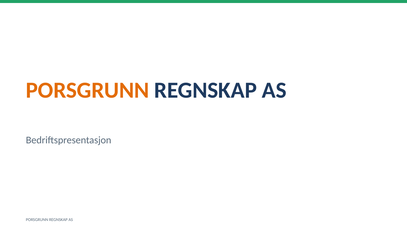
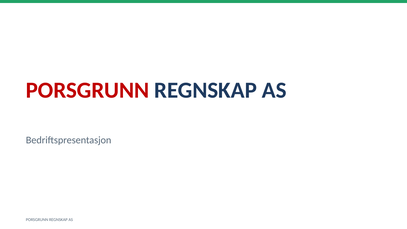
PORSGRUNN at (87, 90) colour: orange -> red
